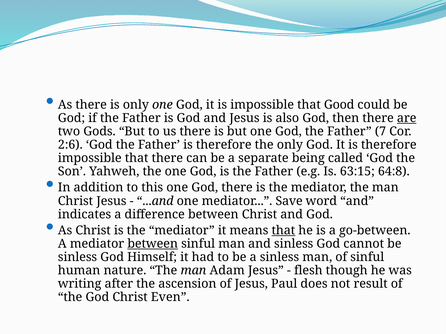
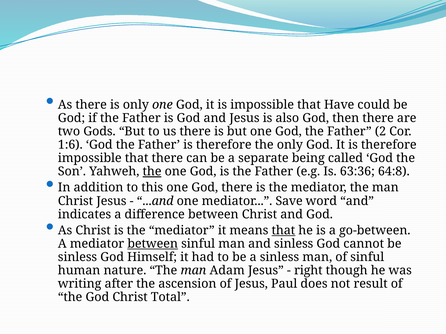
Good: Good -> Have
are underline: present -> none
7: 7 -> 2
2:6: 2:6 -> 1:6
the at (152, 172) underline: none -> present
63:15: 63:15 -> 63:36
flesh: flesh -> right
Even: Even -> Total
